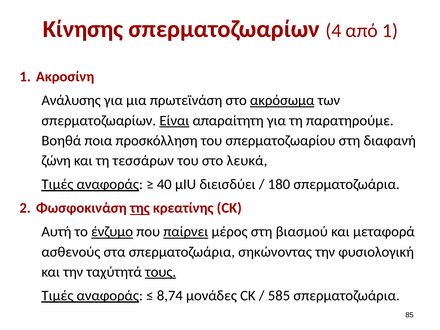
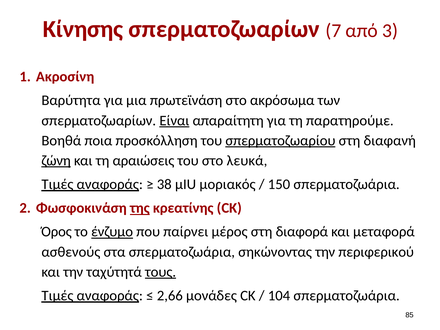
4: 4 -> 7
από 1: 1 -> 3
Ανάλυσης: Ανάλυσης -> Βαρύτητα
ακρόσωμα underline: present -> none
σπερματοζωαρίου underline: none -> present
ζώνη underline: none -> present
τεσσάρων: τεσσάρων -> αραιώσεις
40: 40 -> 38
διεισδύει: διεισδύει -> μοριακός
180: 180 -> 150
Αυτή: Αυτή -> Όρος
παίρνει underline: present -> none
βιασμού: βιασμού -> διαφορά
φυσιολογική: φυσιολογική -> περιφερικού
8,74: 8,74 -> 2,66
585: 585 -> 104
